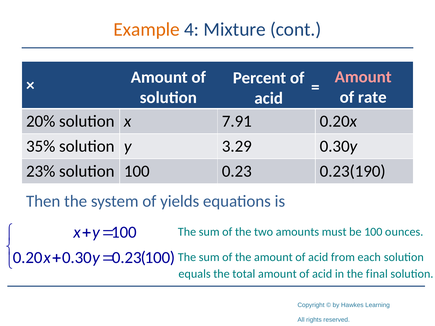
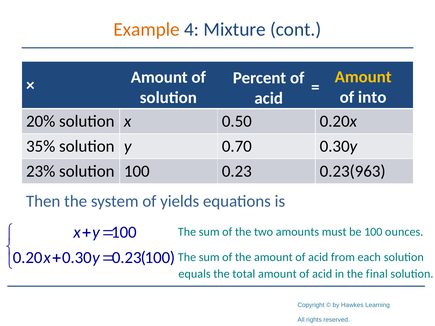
Amount at (363, 77) colour: pink -> yellow
rate: rate -> into
7.91: 7.91 -> 0.50
3.29: 3.29 -> 0.70
0.23(190: 0.23(190 -> 0.23(963
